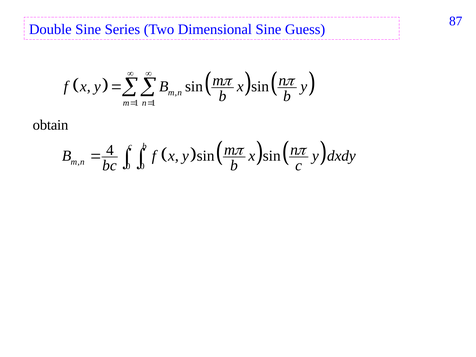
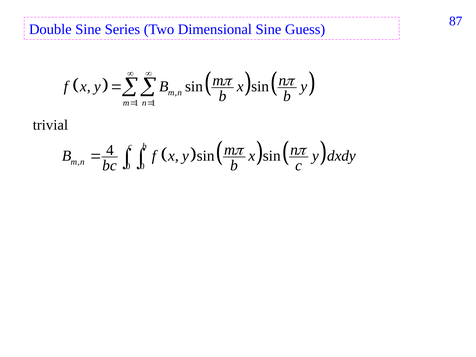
obtain: obtain -> trivial
